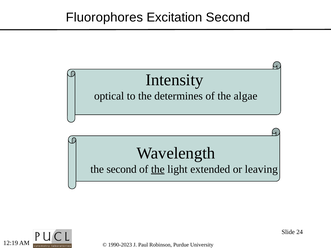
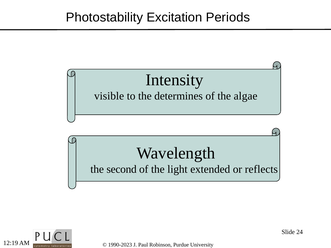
Fluorophores: Fluorophores -> Photostability
Excitation Second: Second -> Periods
optical: optical -> visible
the at (158, 169) underline: present -> none
leaving: leaving -> reflects
